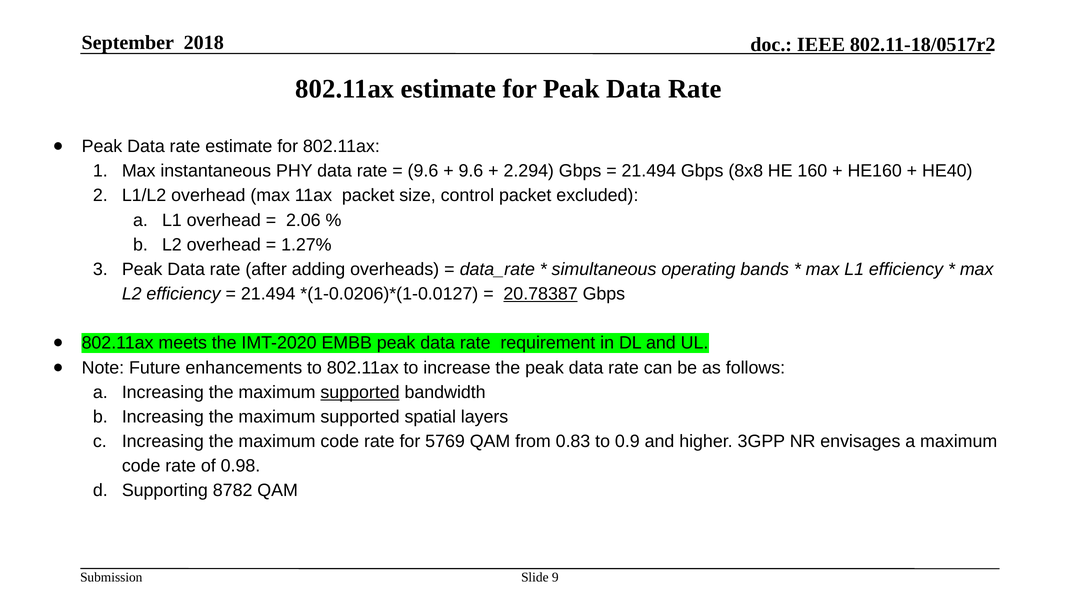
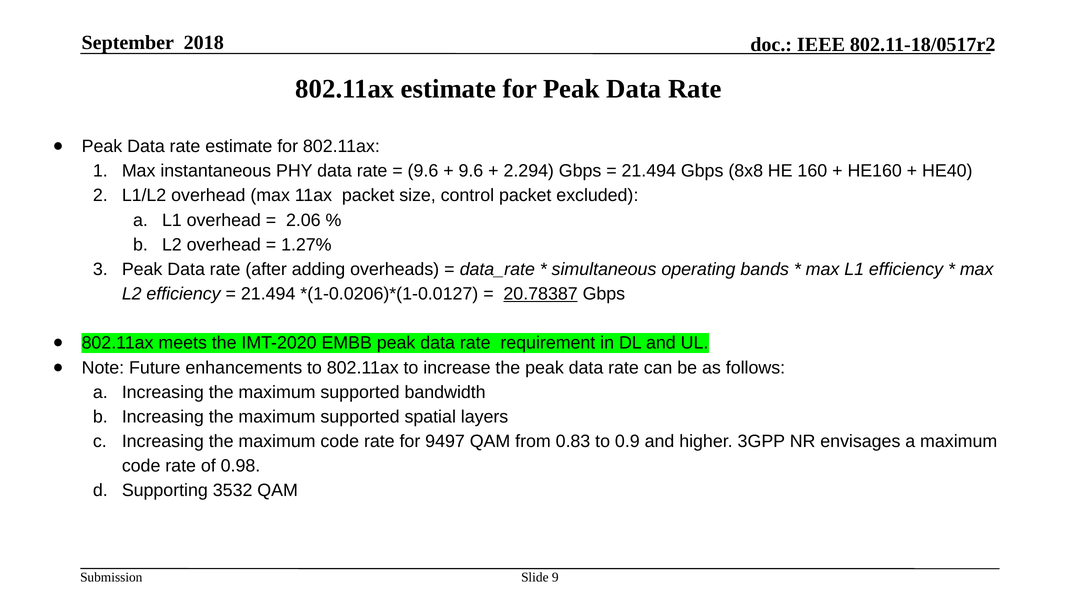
supported at (360, 393) underline: present -> none
5769: 5769 -> 9497
8782: 8782 -> 3532
